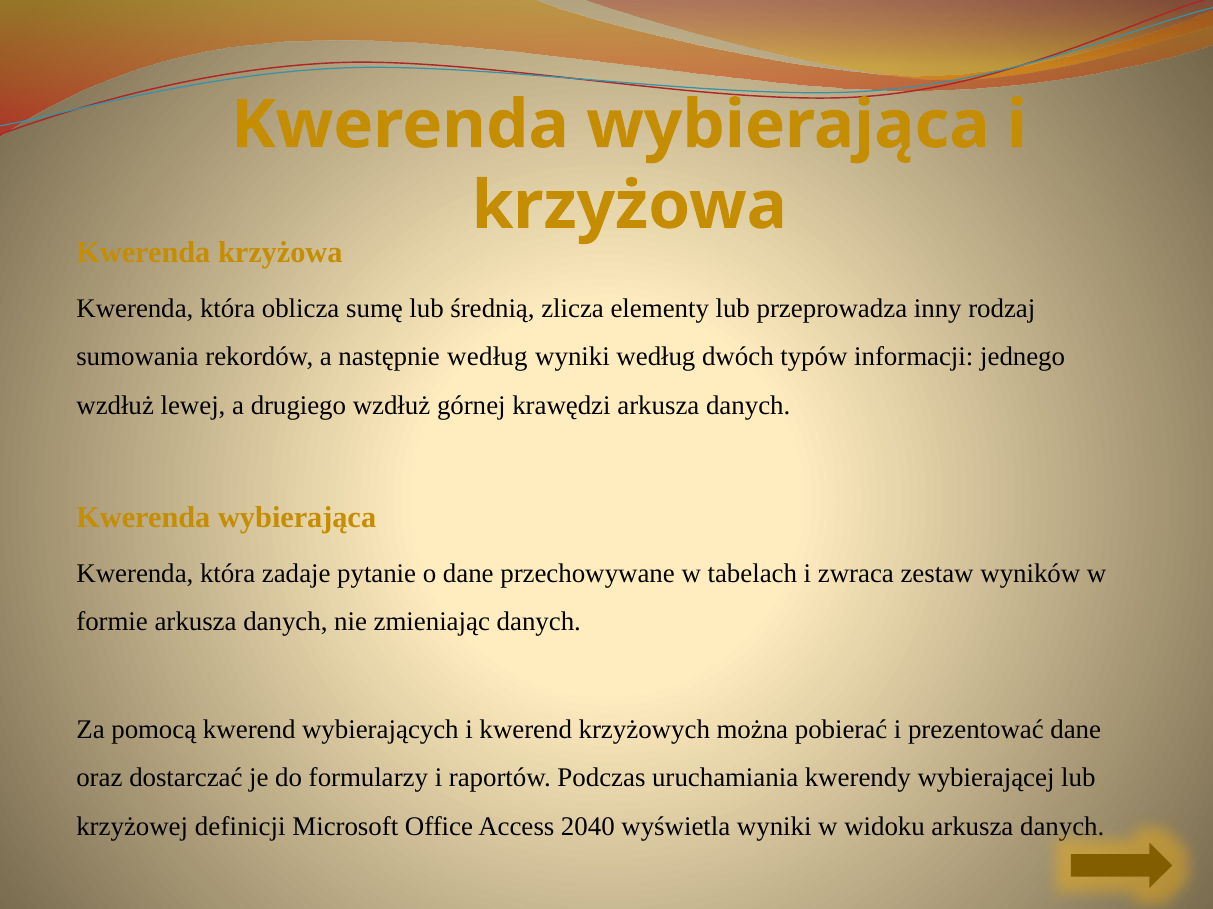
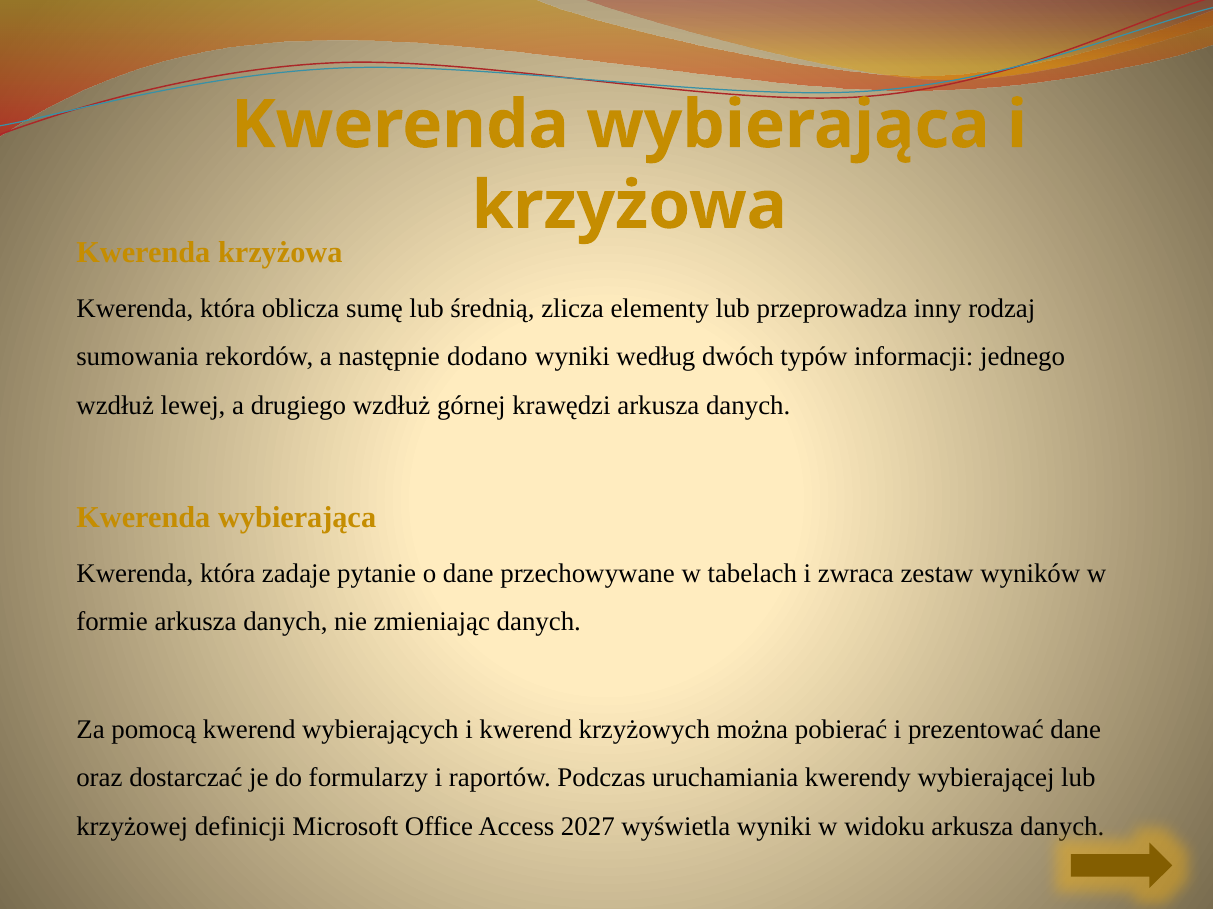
następnie według: według -> dodano
2040: 2040 -> 2027
